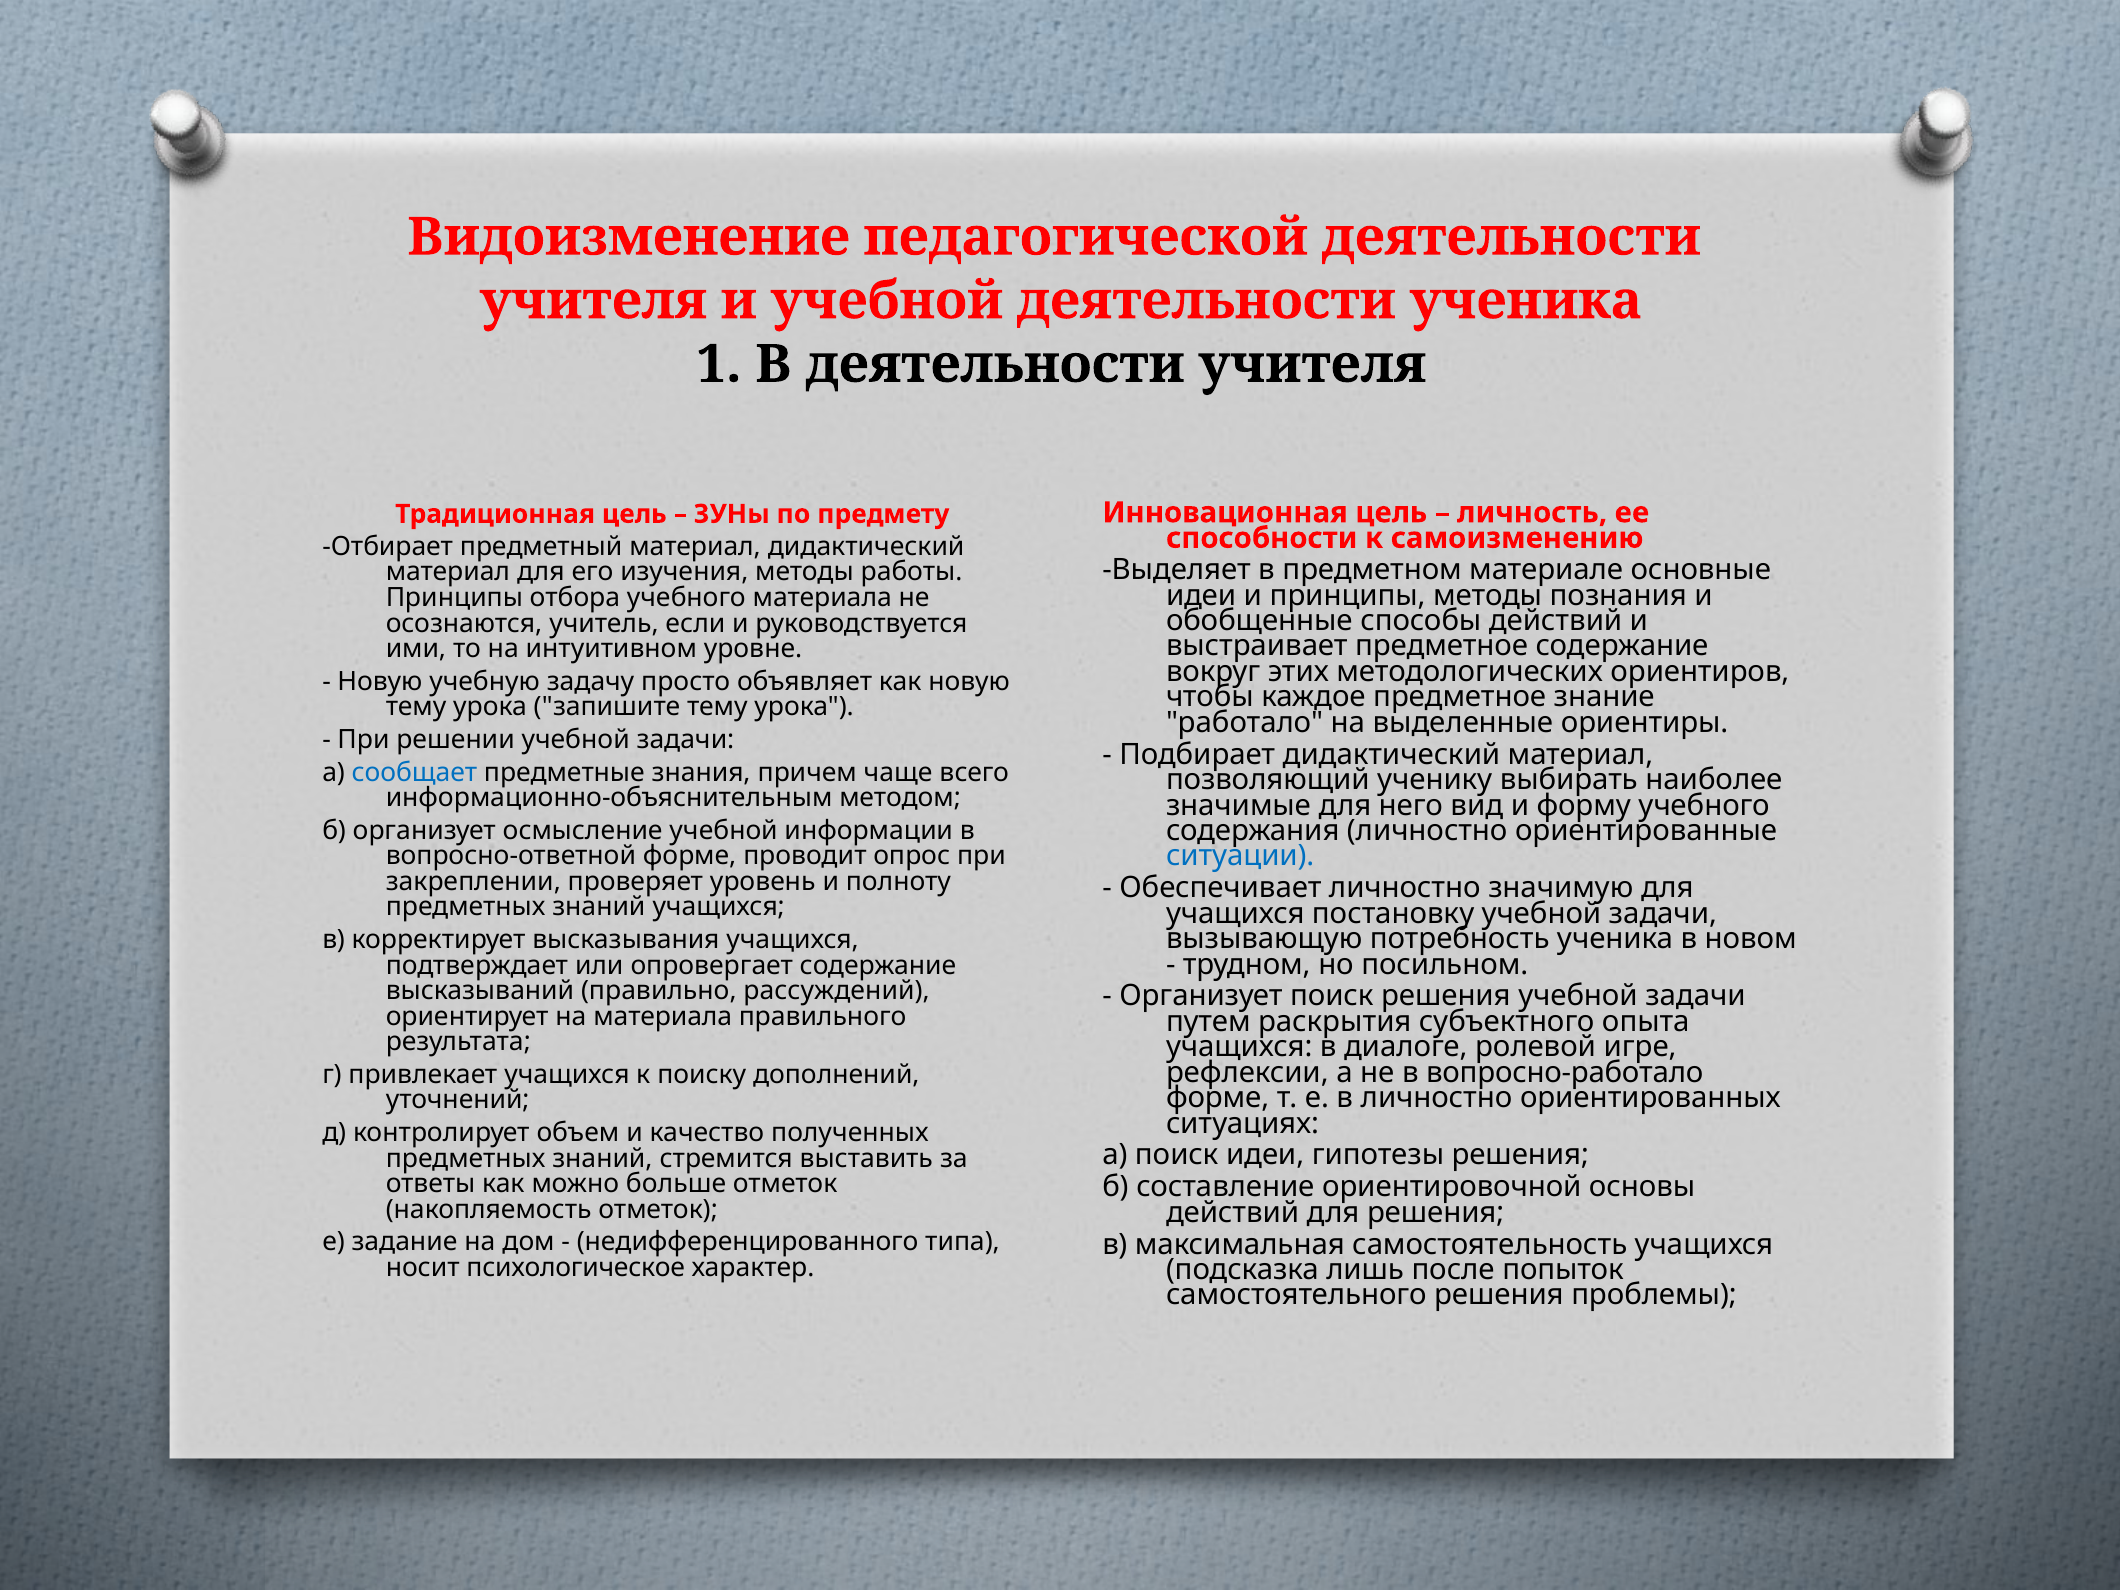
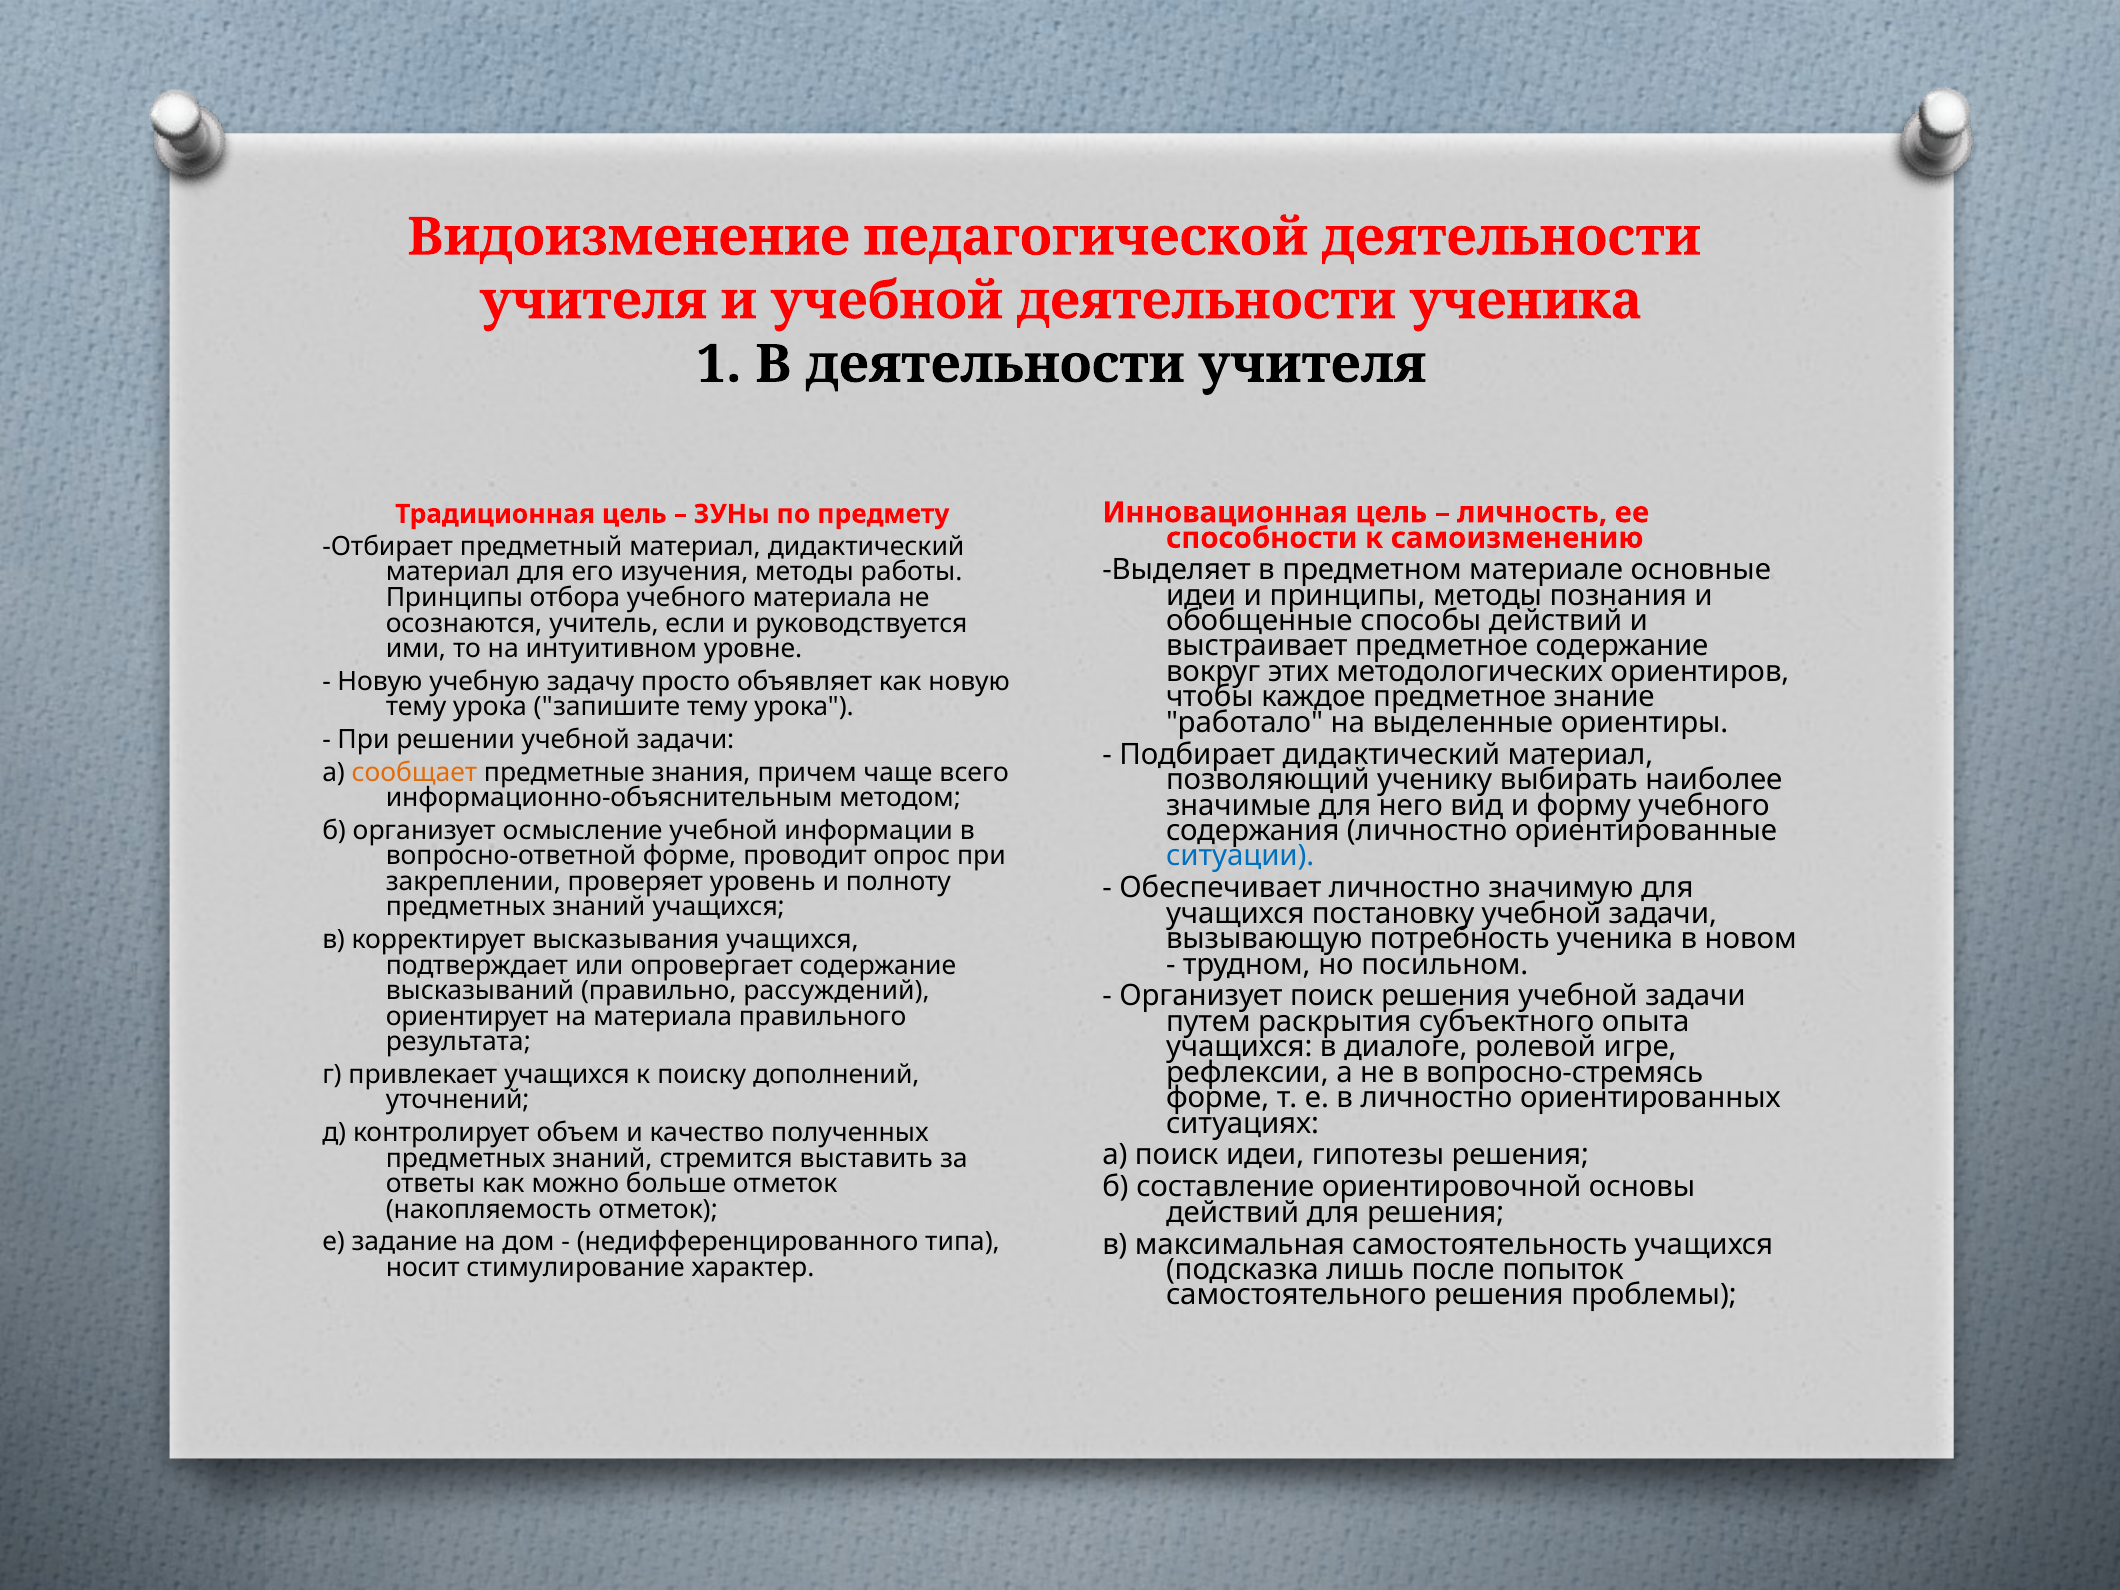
сообщает colour: blue -> orange
вопросно-работало: вопросно-работало -> вопросно-стремясь
психологическое: психологическое -> стимулирование
